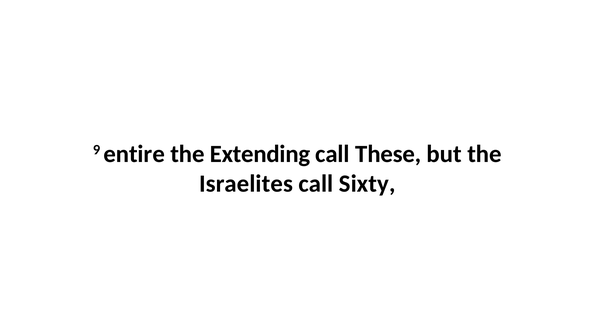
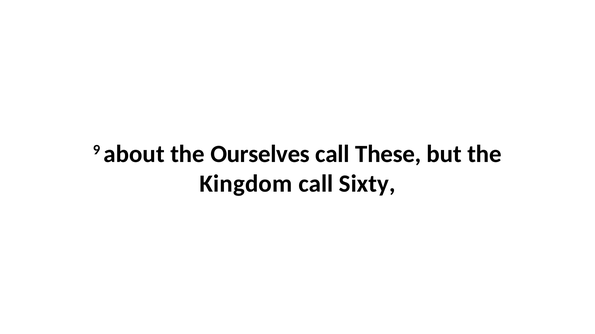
entire: entire -> about
Extending: Extending -> Ourselves
Israelites: Israelites -> Kingdom
